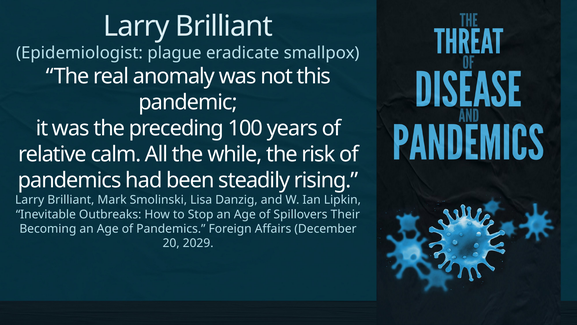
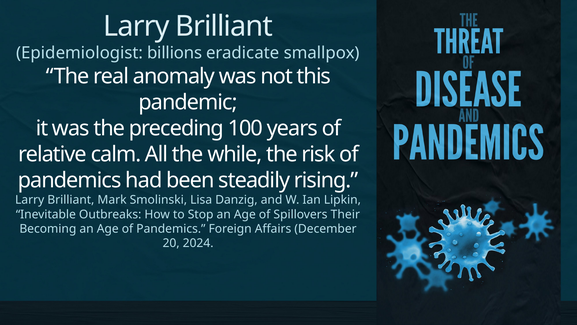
plague: plague -> billions
2029: 2029 -> 2024
